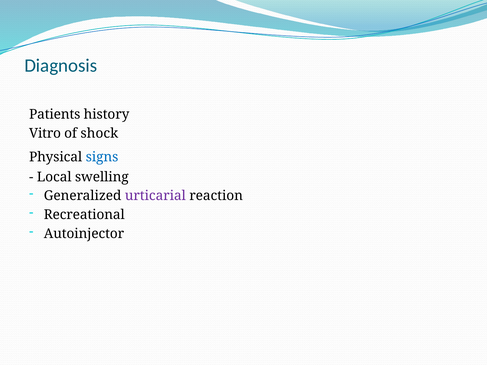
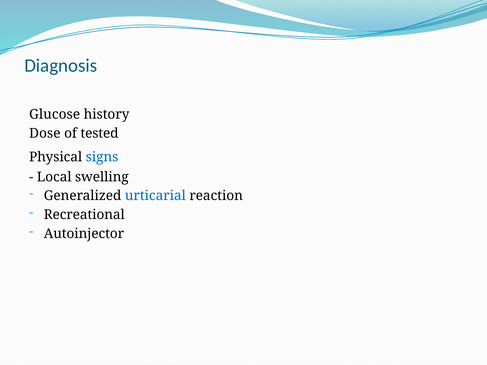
Patients: Patients -> Glucose
Vitro: Vitro -> Dose
shock: shock -> tested
urticarial colour: purple -> blue
